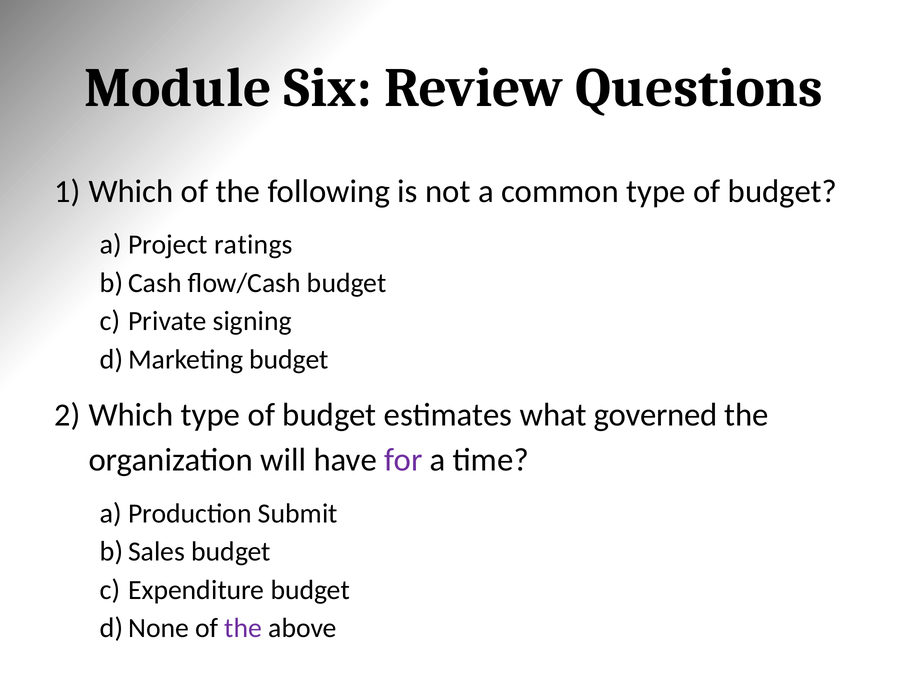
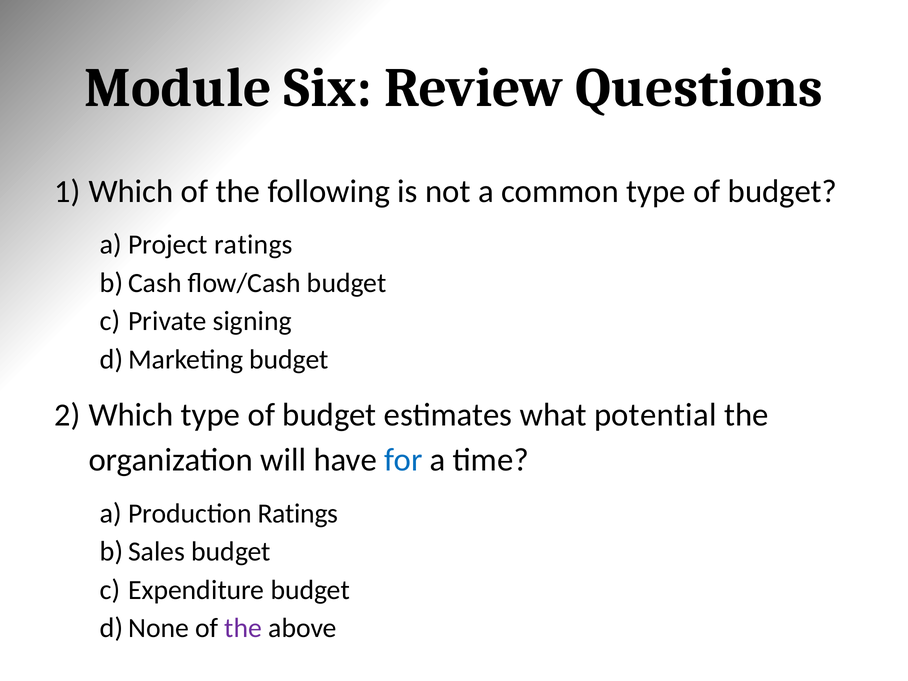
governed: governed -> potential
for colour: purple -> blue
Submit at (298, 514): Submit -> Ratings
